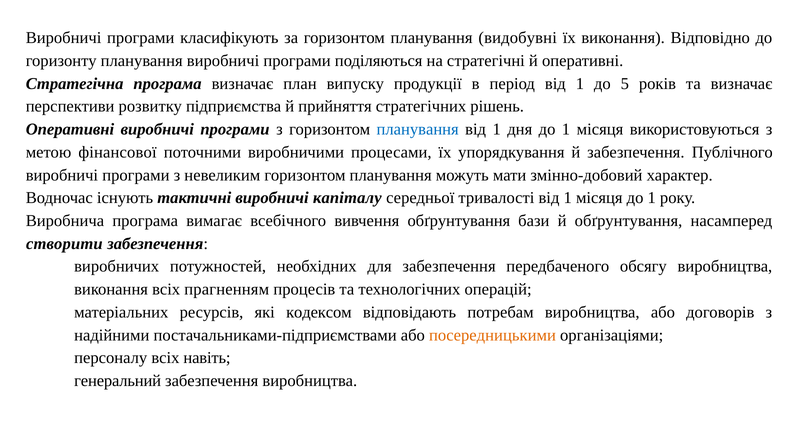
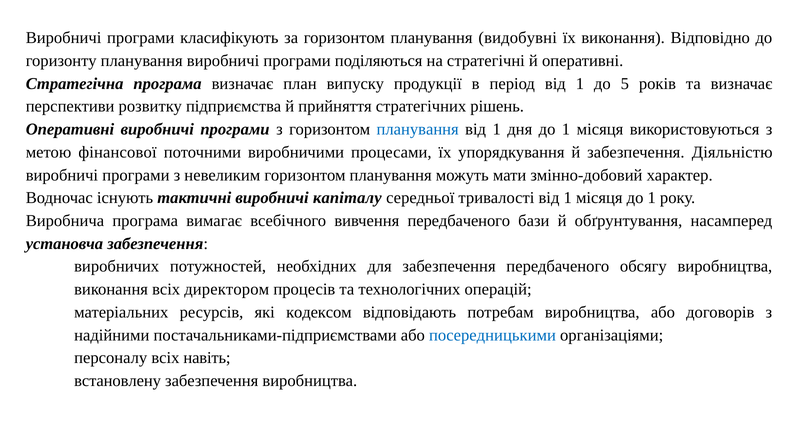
Публічного: Публічного -> Діяльністю
вивчення обґрунтування: обґрунтування -> передбаченого
створити: створити -> установча
прагненням: прагненням -> директором
посередницькими colour: orange -> blue
генеральний: генеральний -> встановлену
